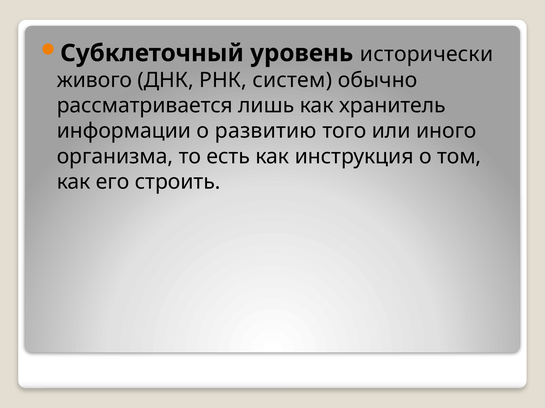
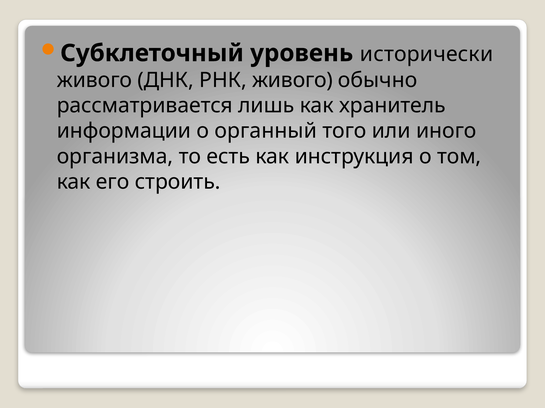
РНК систем: систем -> живого
развитию: развитию -> органный
